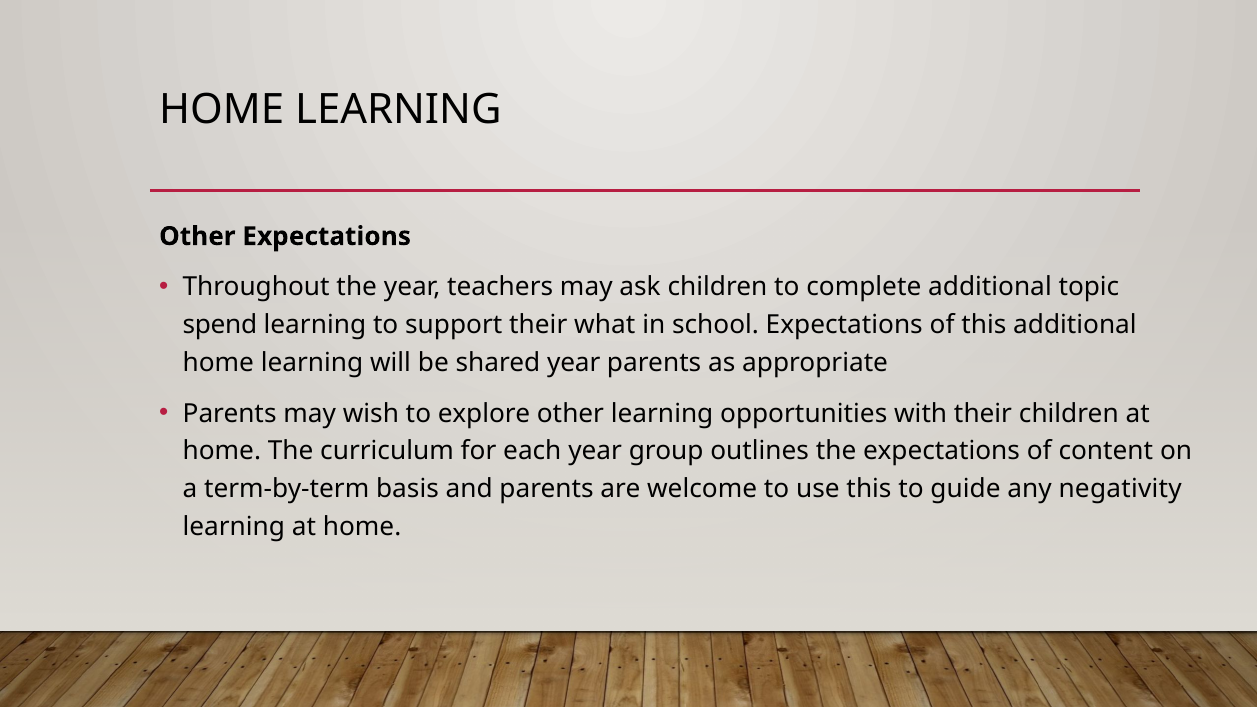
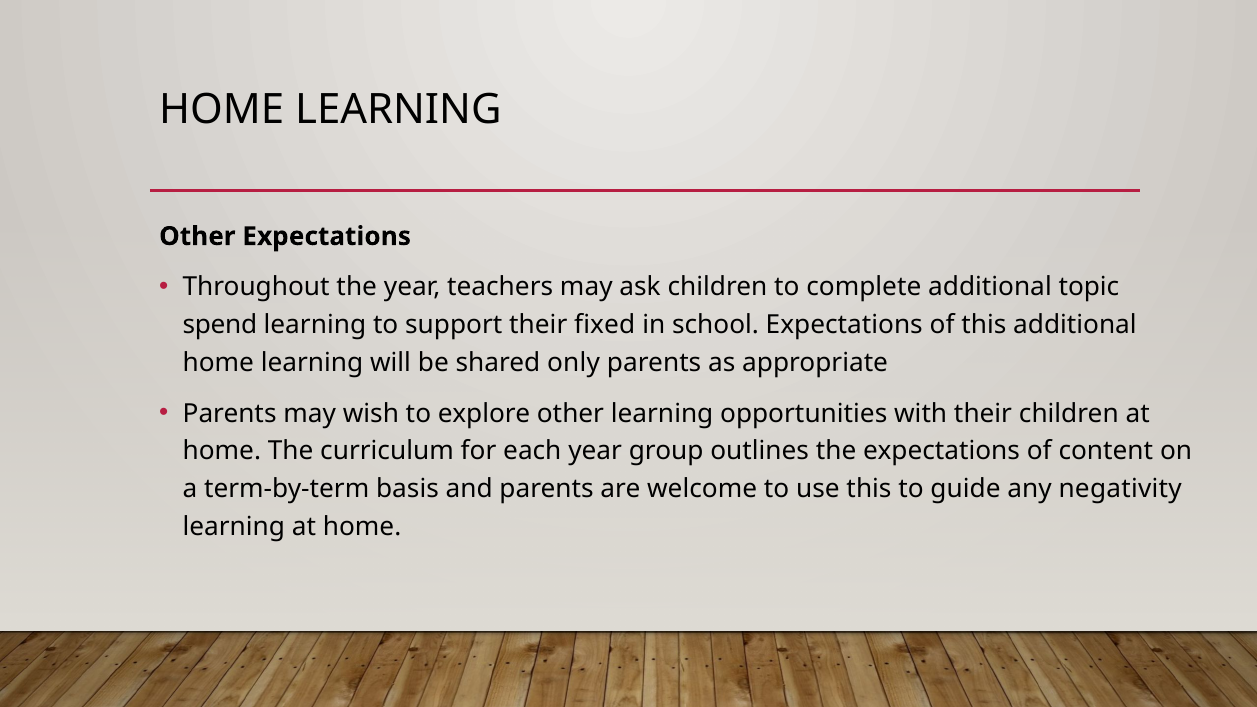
what: what -> fixed
shared year: year -> only
